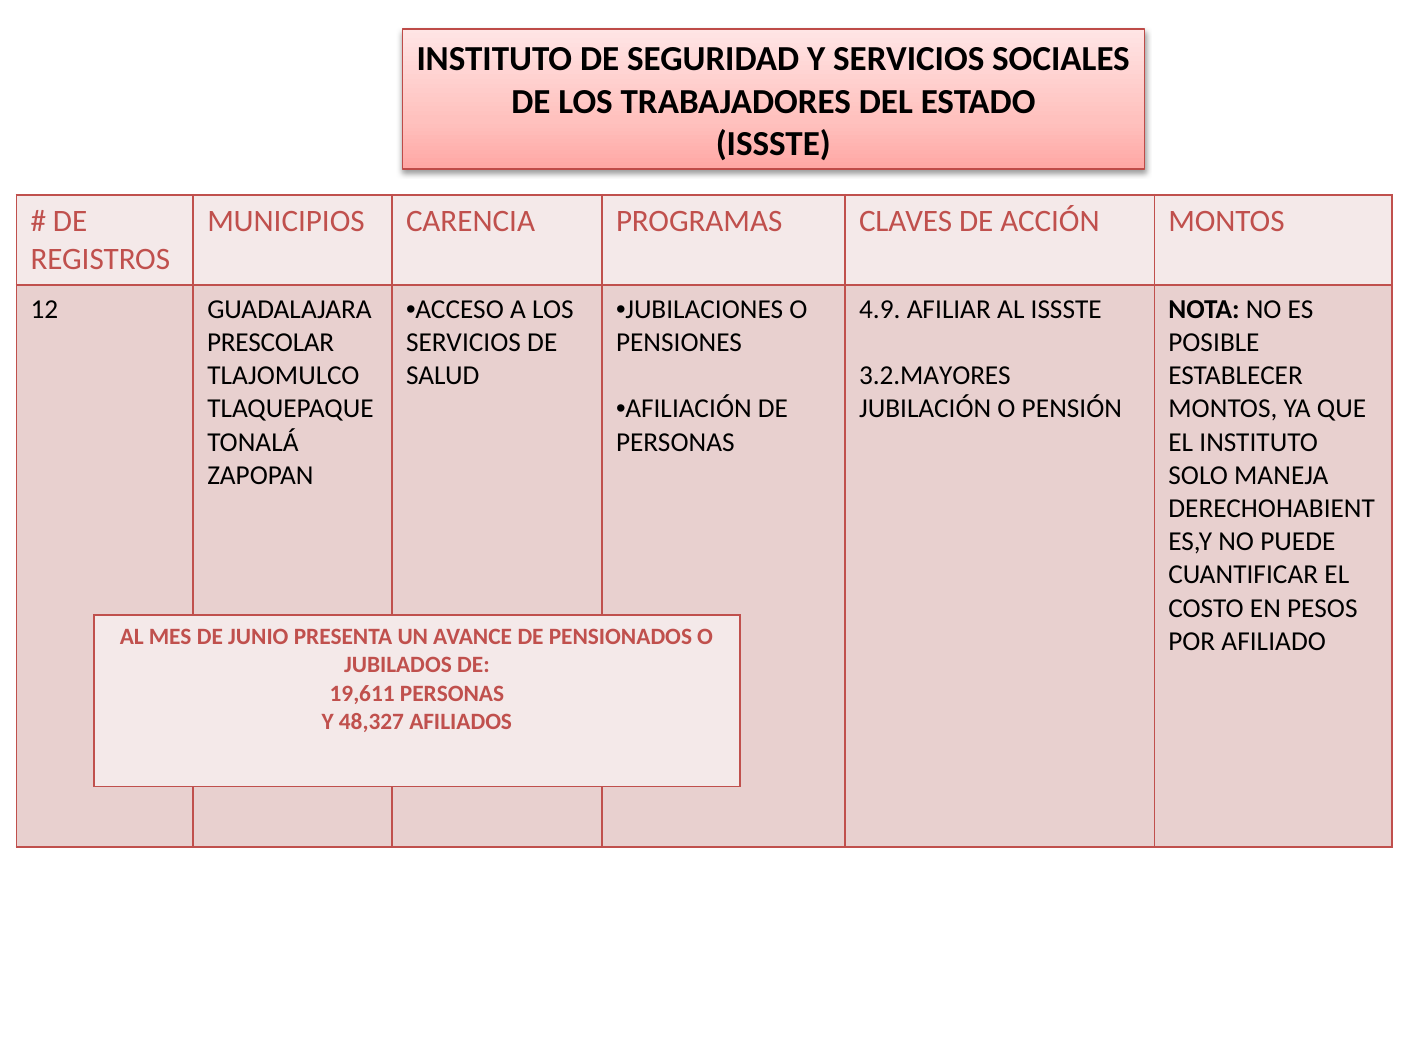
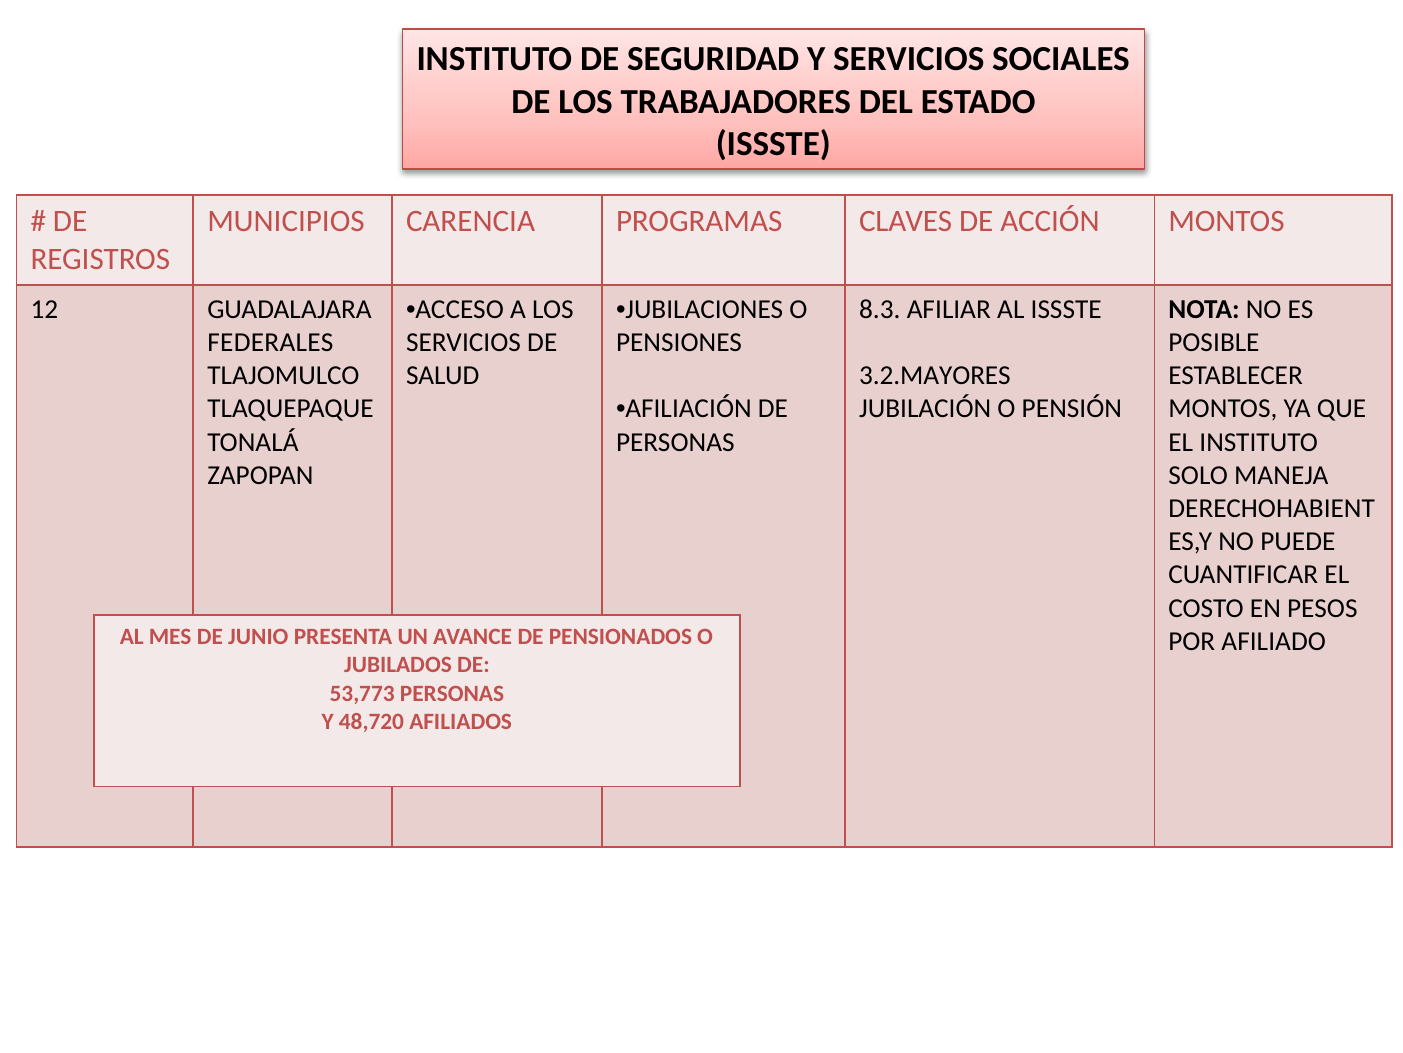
4.9: 4.9 -> 8.3
PRESCOLAR: PRESCOLAR -> FEDERALES
19,611: 19,611 -> 53,773
48,327: 48,327 -> 48,720
